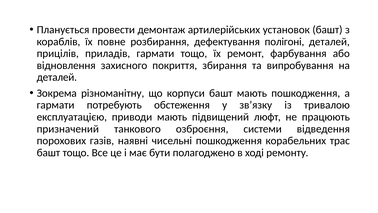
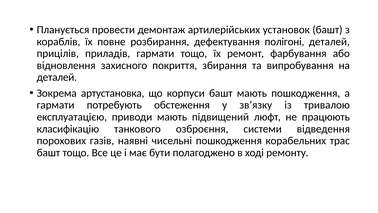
різноманітну: різноманітну -> артустановка
призначений: призначений -> класифікацію
